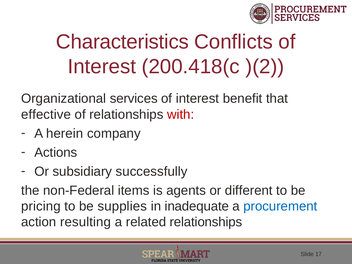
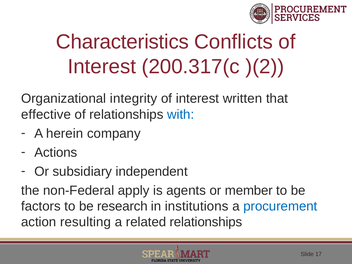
200.418(c: 200.418(c -> 200.317(c
services: services -> integrity
benefit: benefit -> written
with colour: red -> blue
successfully: successfully -> independent
items: items -> apply
different: different -> member
pricing: pricing -> factors
supplies: supplies -> research
inadequate: inadequate -> institutions
